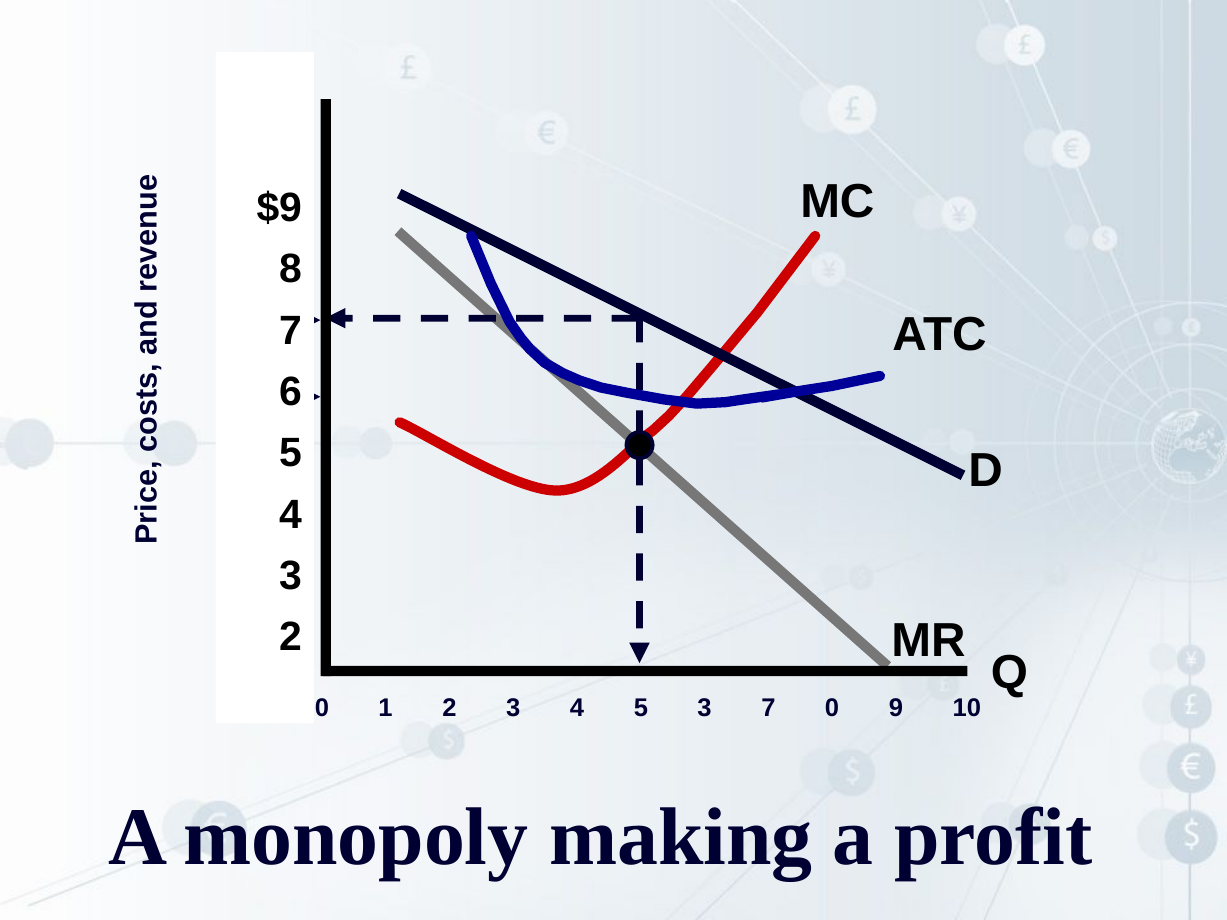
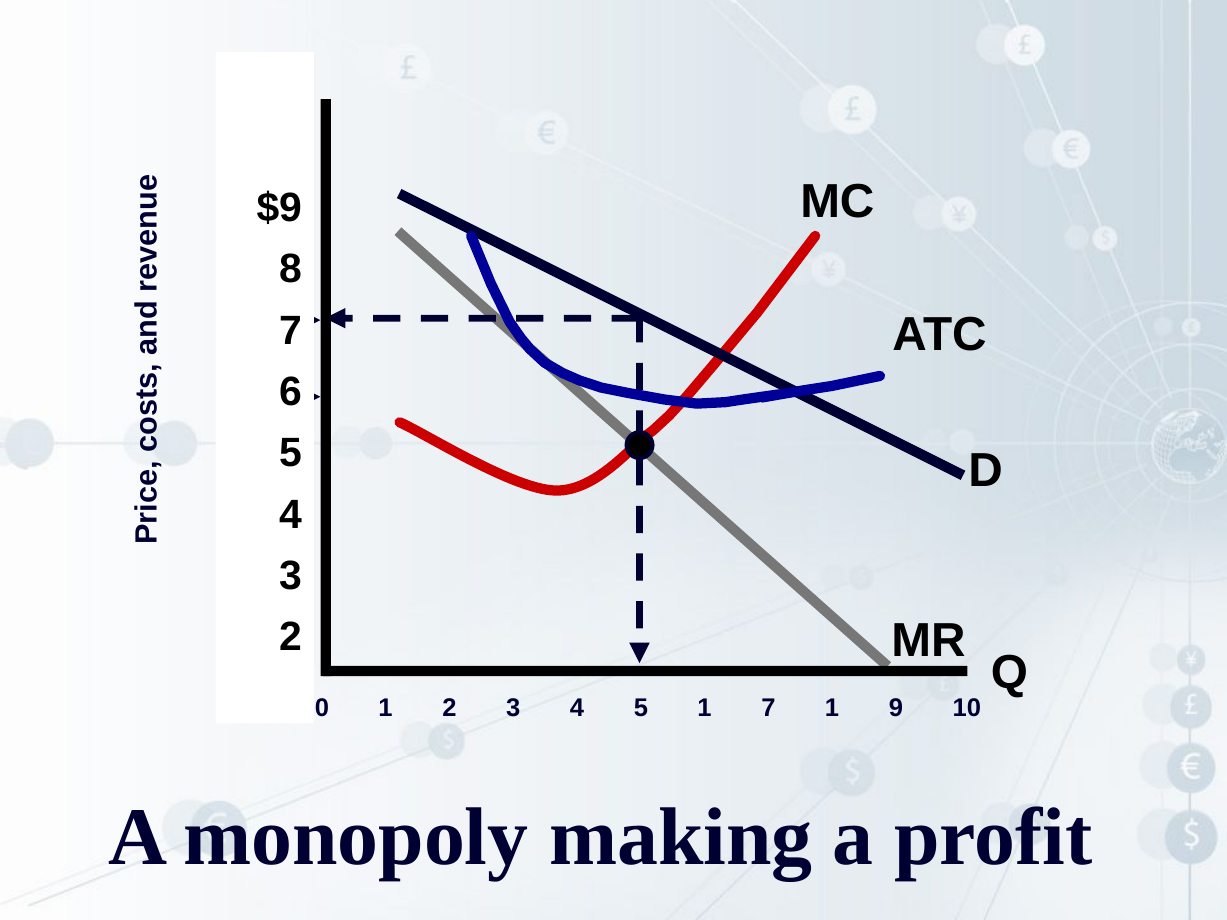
5 3: 3 -> 1
7 0: 0 -> 1
